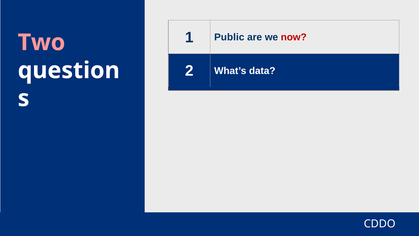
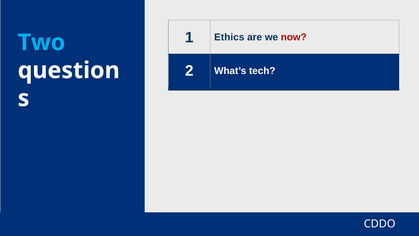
Public: Public -> Ethics
Two colour: pink -> light blue
data: data -> tech
